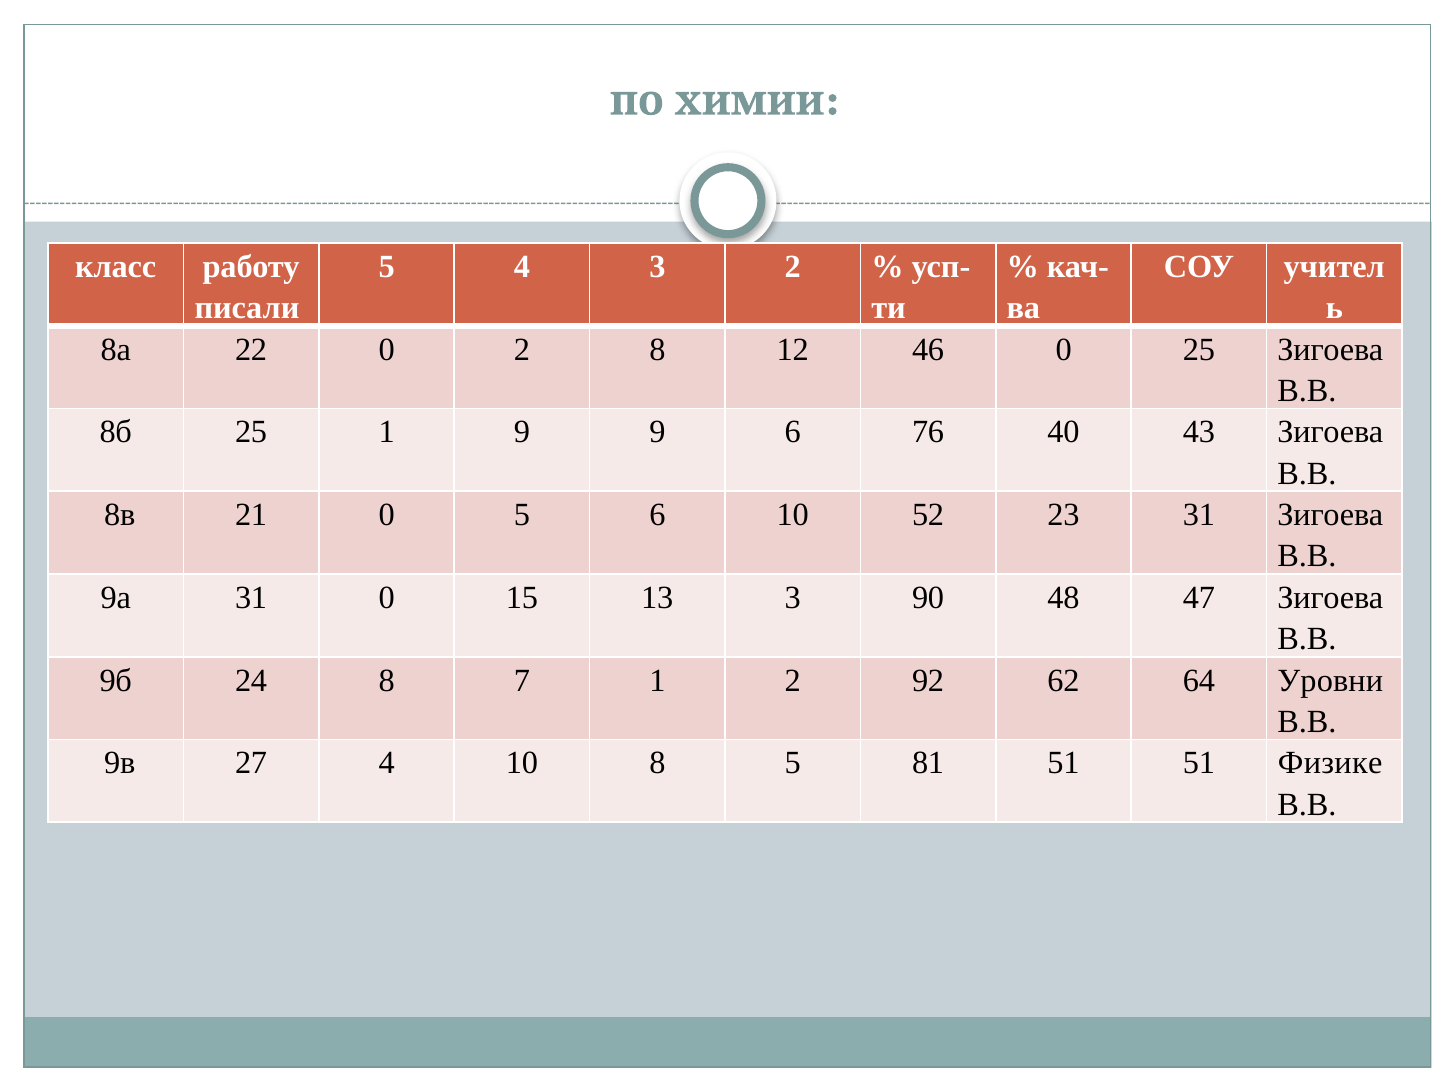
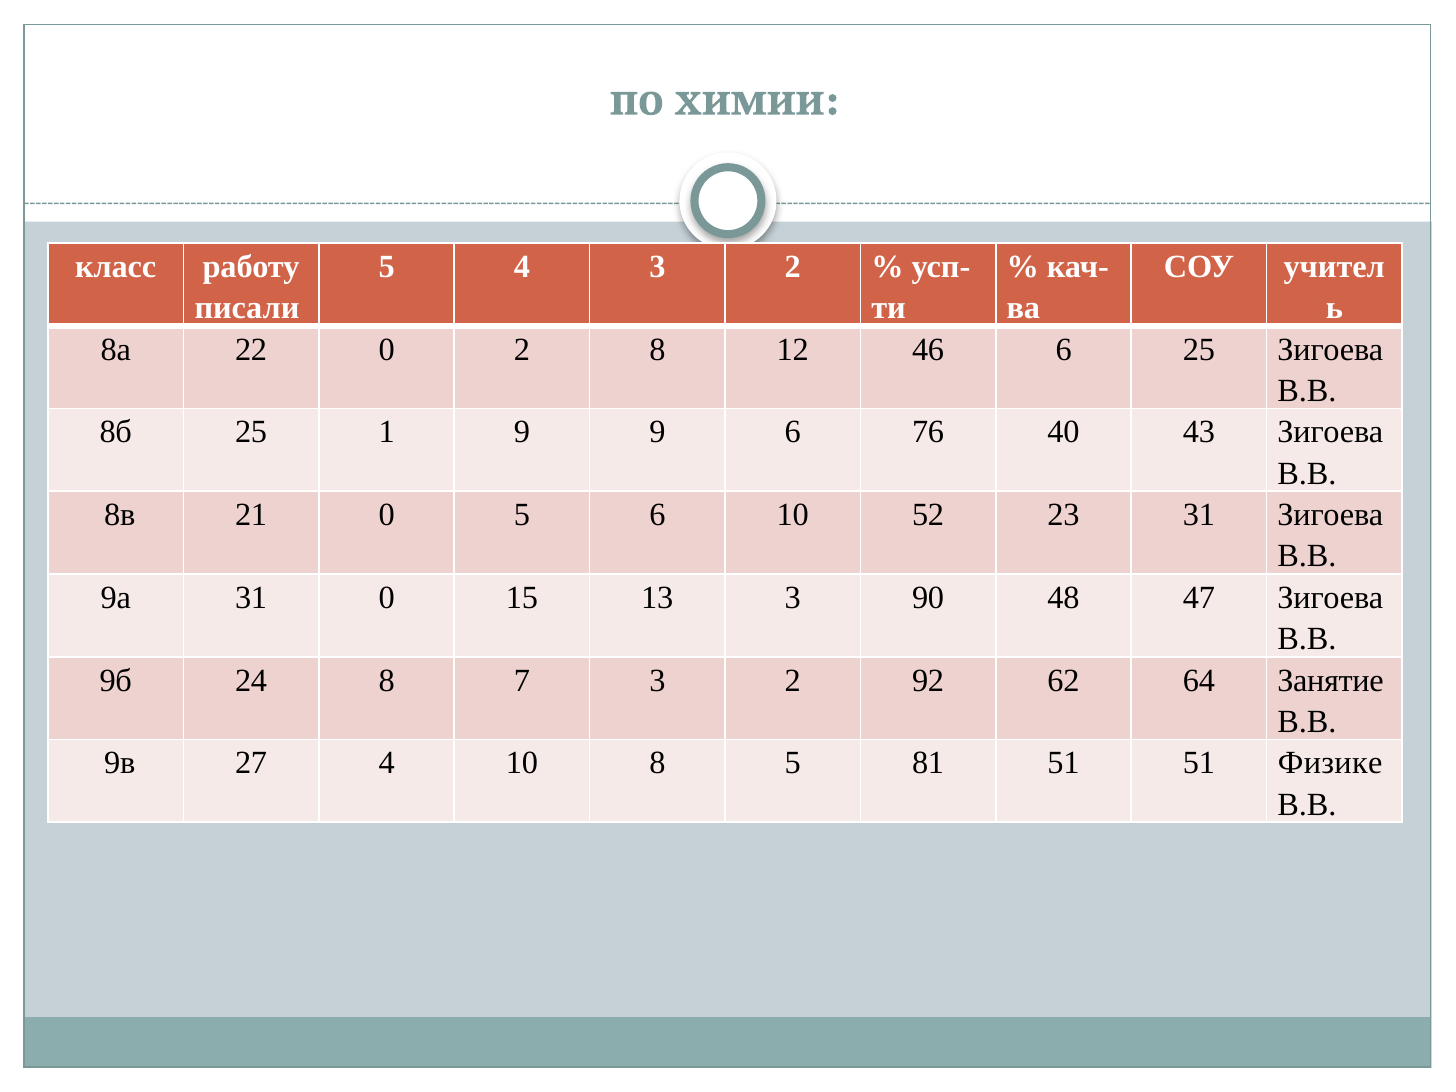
46 0: 0 -> 6
7 1: 1 -> 3
Уровни: Уровни -> Занятие
